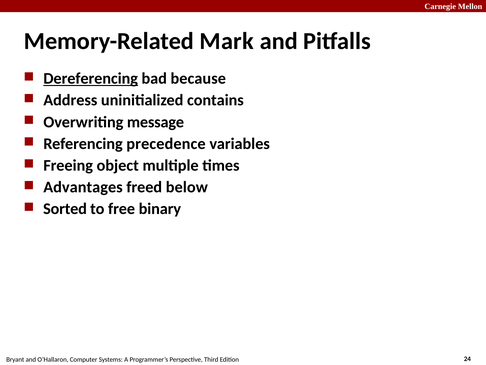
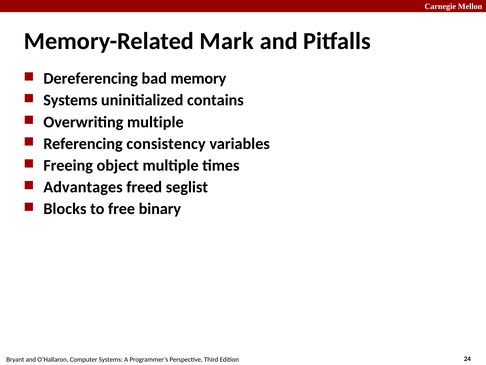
Dereferencing underline: present -> none
because: because -> memory
Address at (70, 100): Address -> Systems
Overwriting message: message -> multiple
precedence: precedence -> consistency
below: below -> seglist
Sorted: Sorted -> Blocks
